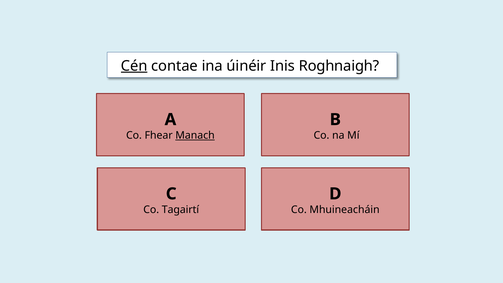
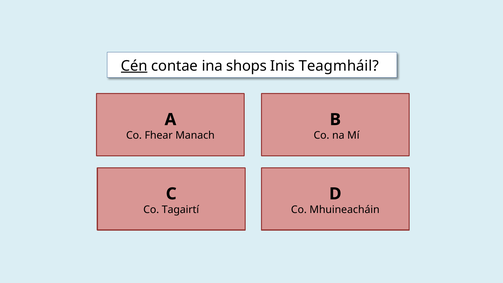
úinéir: úinéir -> shops
Roghnaigh: Roghnaigh -> Teagmháil
Manach underline: present -> none
